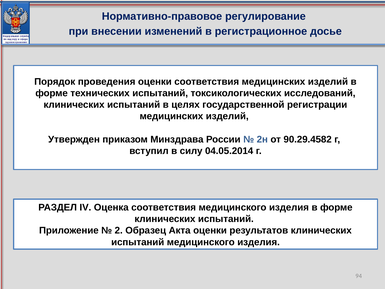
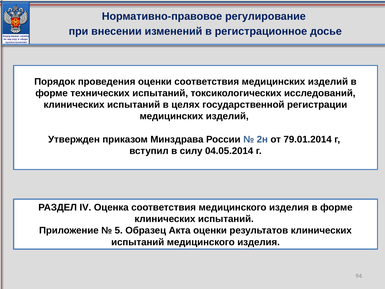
90.29.4582: 90.29.4582 -> 79.01.2014
2: 2 -> 5
